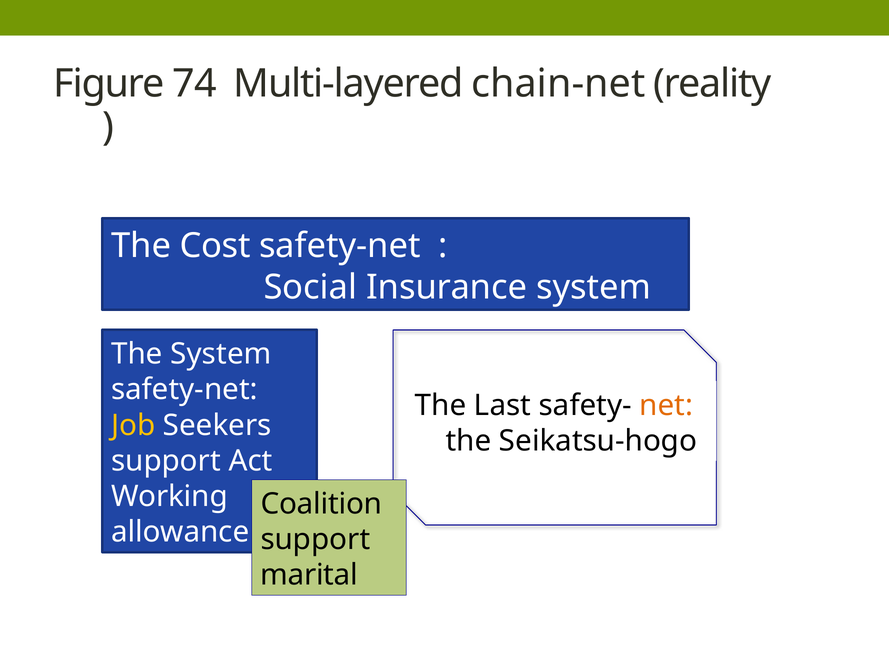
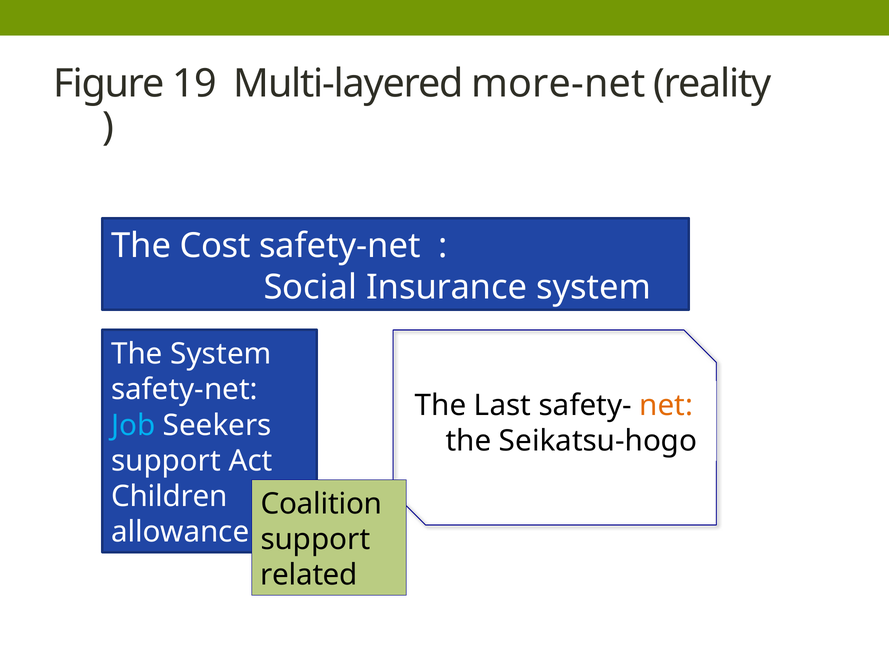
74: 74 -> 19
chain-net: chain-net -> more-net
Job colour: yellow -> light blue
Working: Working -> Children
marital: marital -> related
